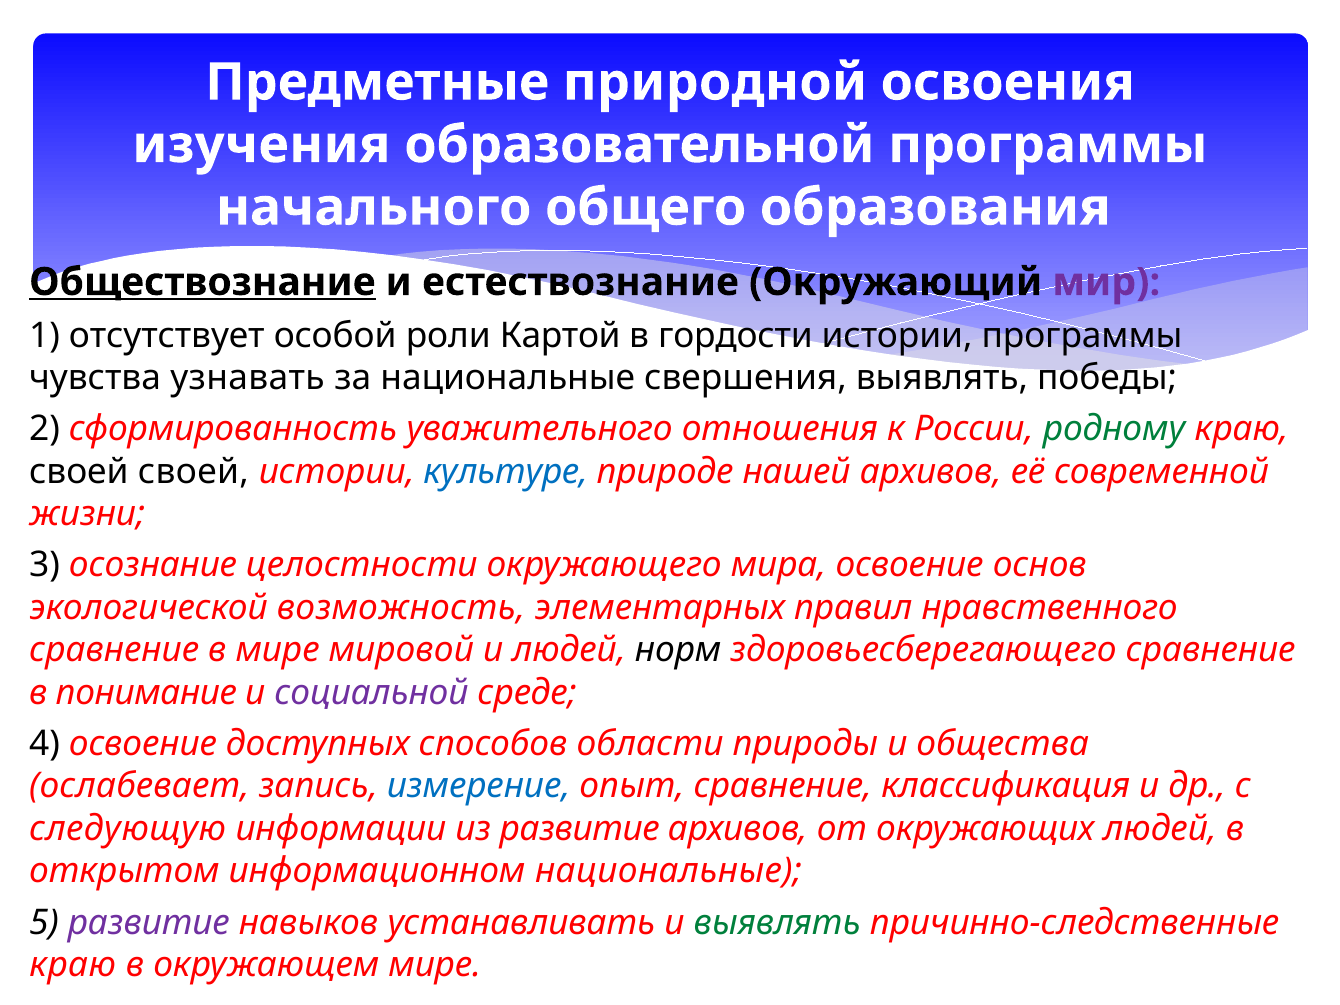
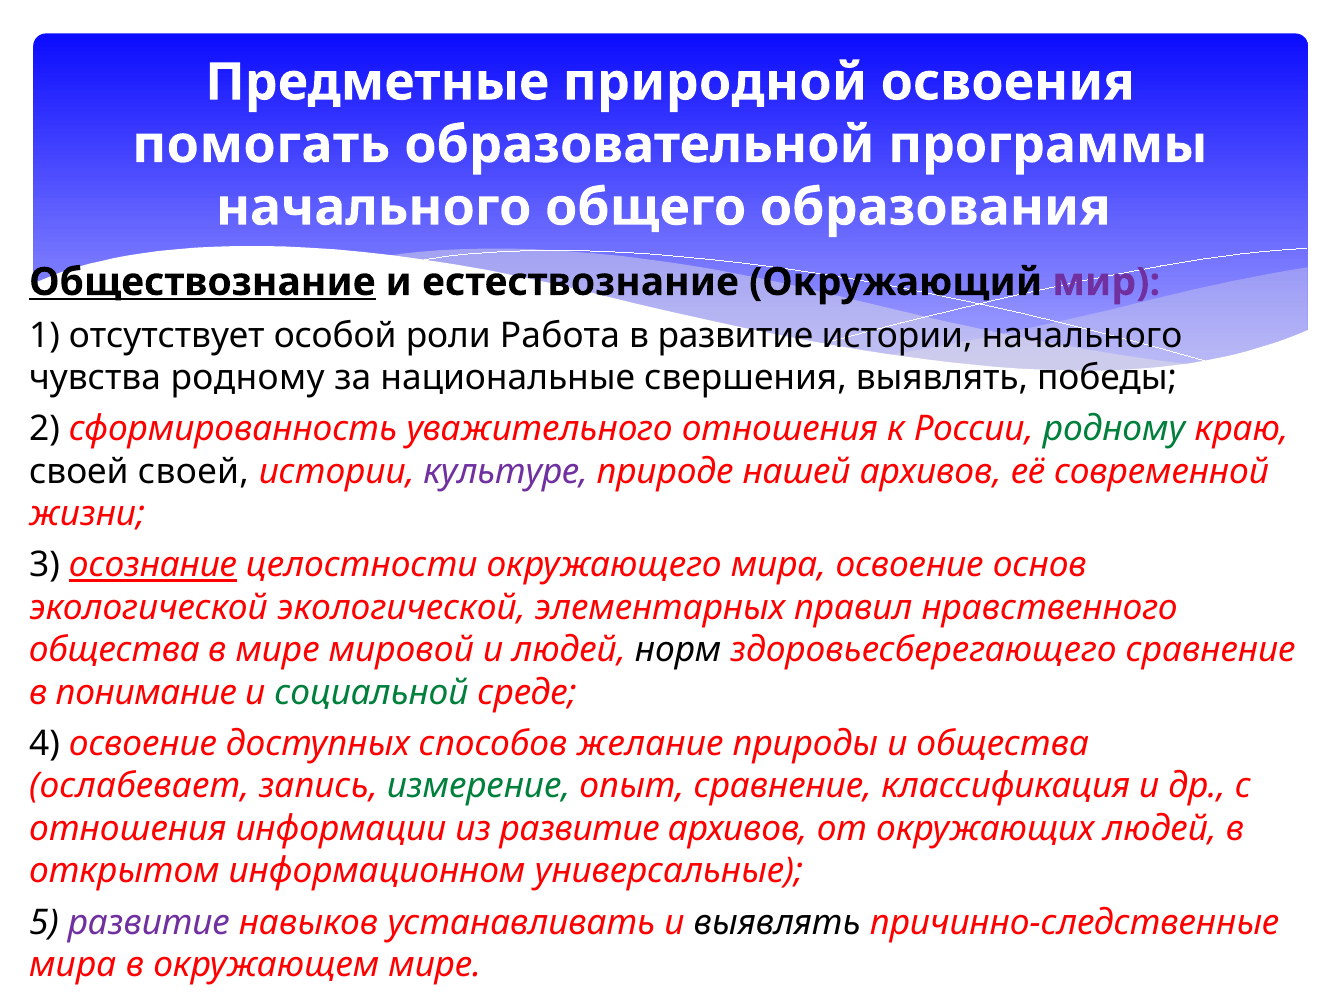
изучения: изучения -> помогать
Картой: Картой -> Работа
в гордости: гордости -> развитие
истории программы: программы -> начального
чувства узнавать: узнавать -> родному
культуре colour: blue -> purple
осознание underline: none -> present
экологической возможность: возможность -> экологической
сравнение at (114, 650): сравнение -> общества
социальной colour: purple -> green
области: области -> желание
измерение colour: blue -> green
следующую at (128, 829): следующую -> отношения
информационном национальные: национальные -> универсальные
выявлять at (777, 922) colour: green -> black
краю at (73, 965): краю -> мира
